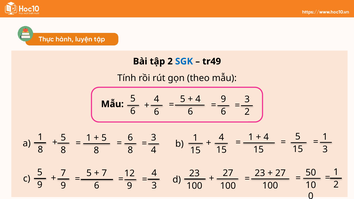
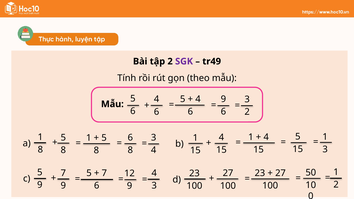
SGK colour: blue -> purple
